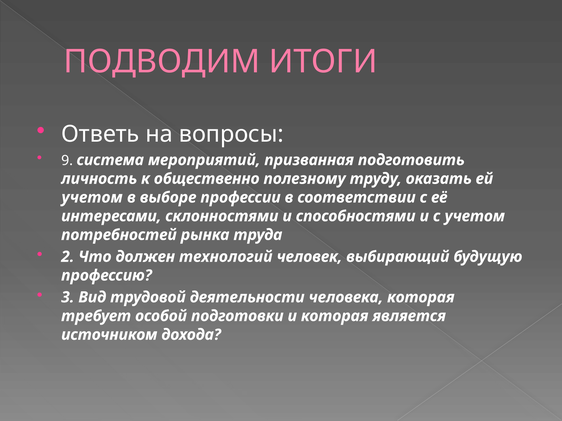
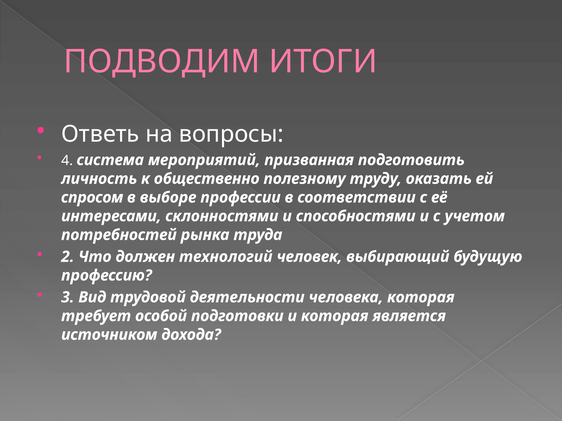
9: 9 -> 4
учетом at (92, 198): учетом -> спросом
